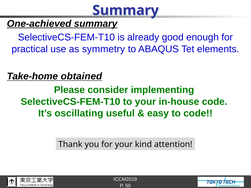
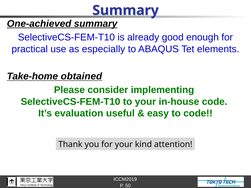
symmetry: symmetry -> especially
oscillating: oscillating -> evaluation
